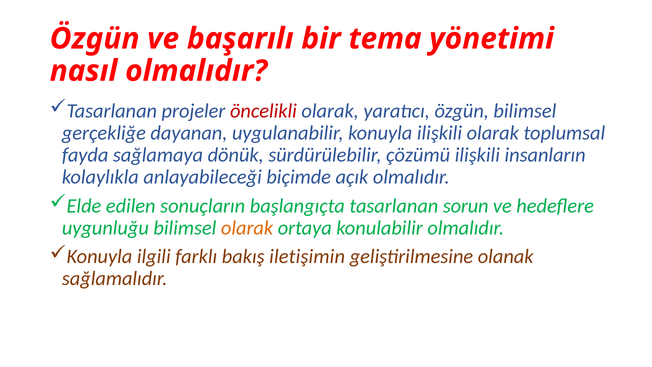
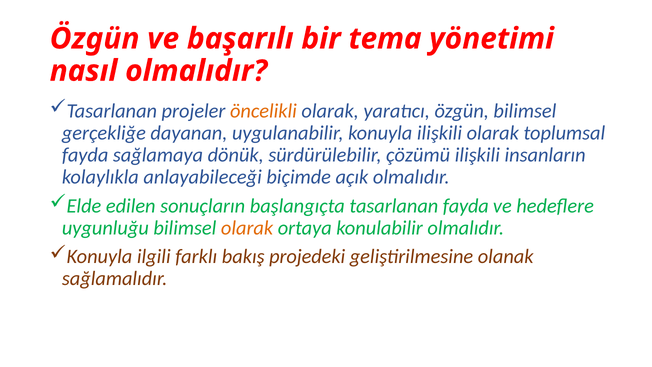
öncelikli colour: red -> orange
tasarlanan sorun: sorun -> fayda
iletişimin: iletişimin -> projedeki
